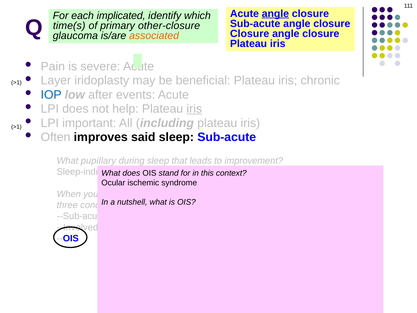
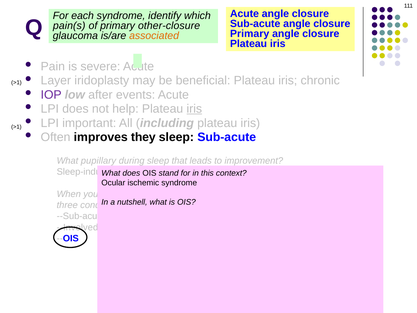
angle at (275, 14) underline: present -> none
each implicated: implicated -> syndrome
time(s: time(s -> pain(s
Closure at (250, 34): Closure -> Primary
IOP colour: blue -> purple
said: said -> they
